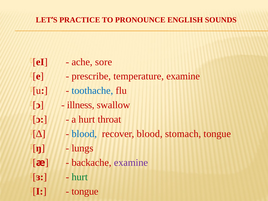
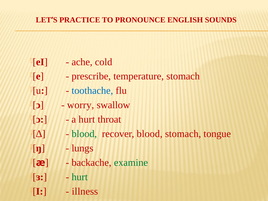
sore: sore -> cold
temperature examine: examine -> stomach
illness: illness -> worry
blood at (84, 134) colour: blue -> green
examine at (131, 163) colour: purple -> green
tongue at (85, 191): tongue -> illness
